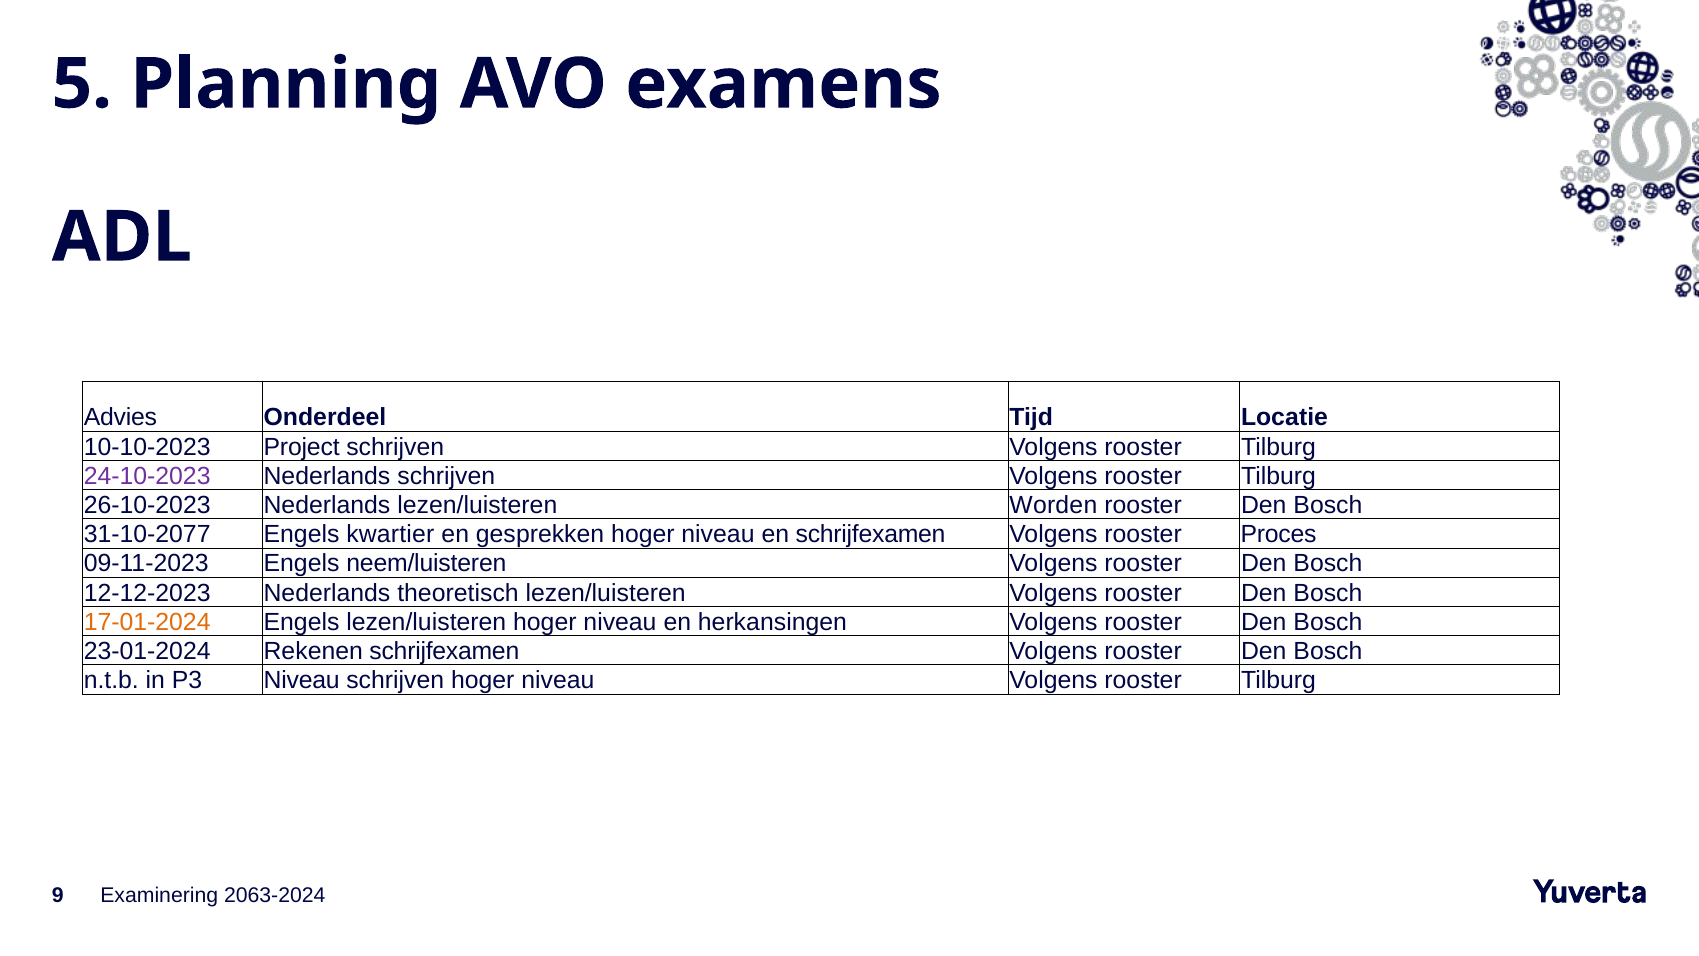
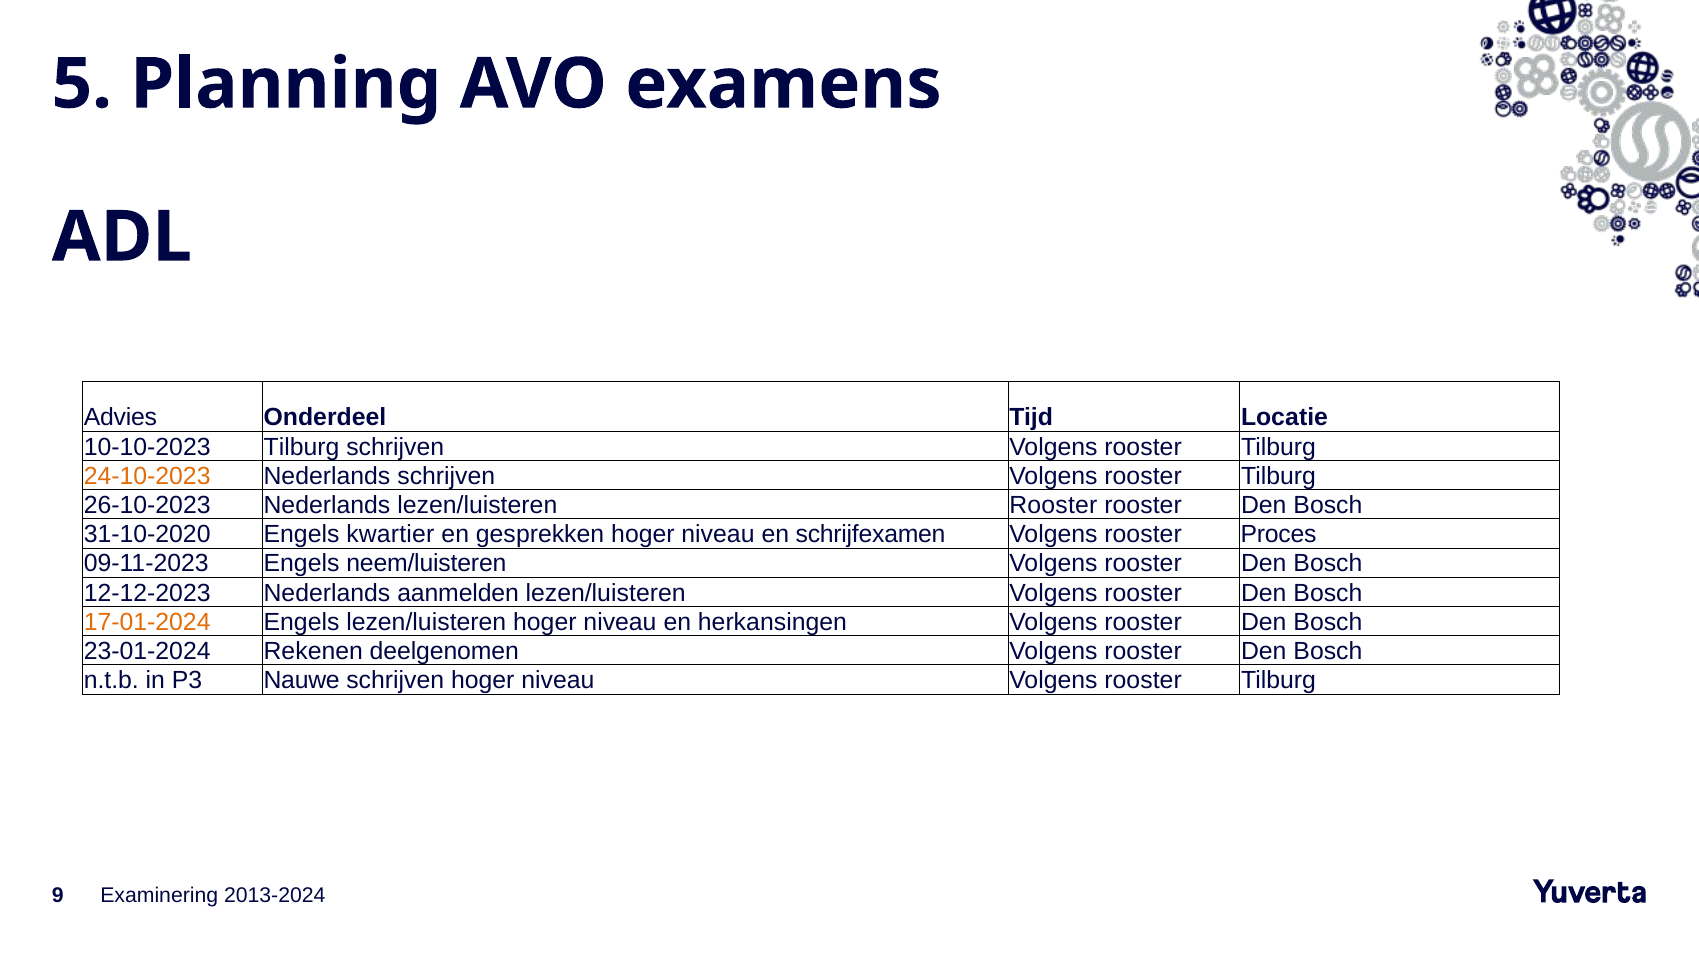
10-10-2023 Project: Project -> Tilburg
24-10-2023 colour: purple -> orange
lezen/luisteren Worden: Worden -> Rooster
31-10-2077: 31-10-2077 -> 31-10-2020
theoretisch: theoretisch -> aanmelden
Rekenen schrijfexamen: schrijfexamen -> deelgenomen
P3 Niveau: Niveau -> Nauwe
2063-2024: 2063-2024 -> 2013-2024
